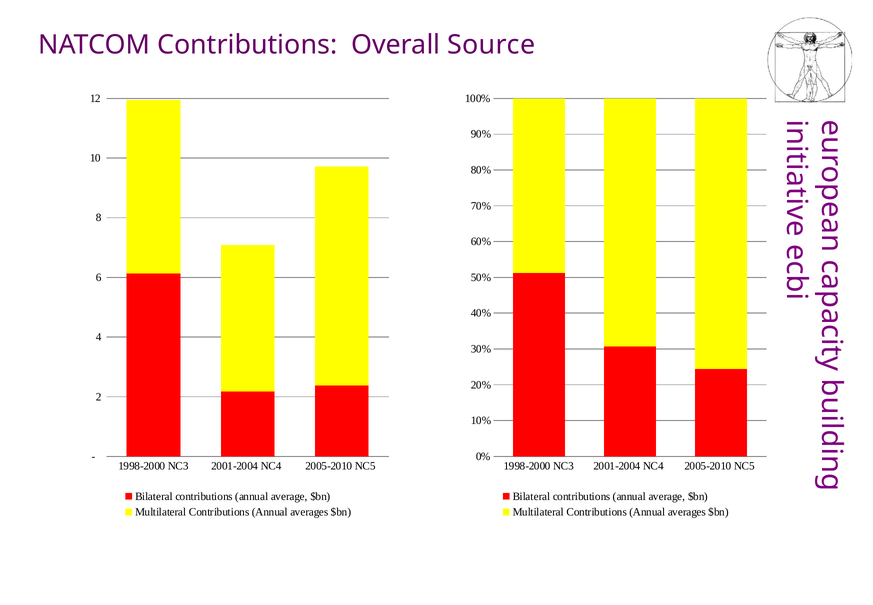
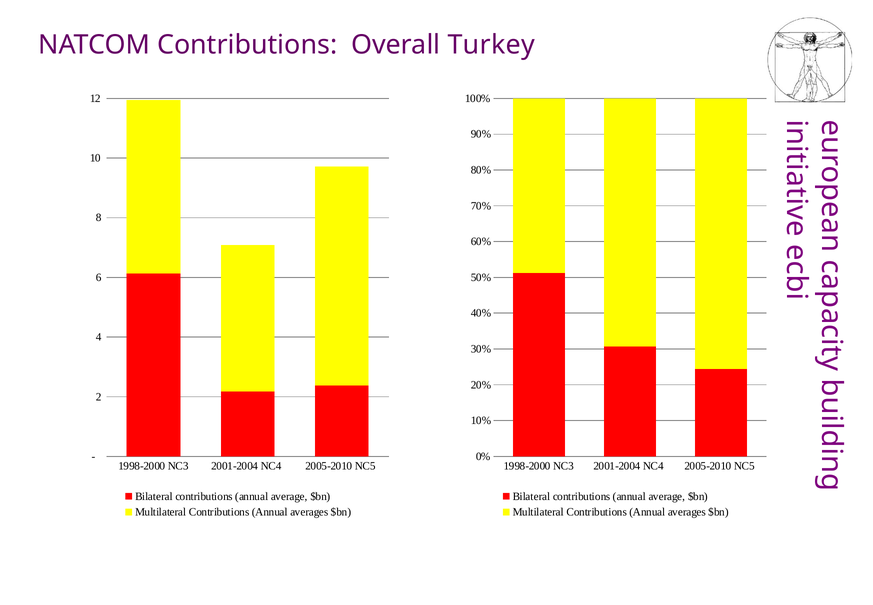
Source: Source -> Turkey
